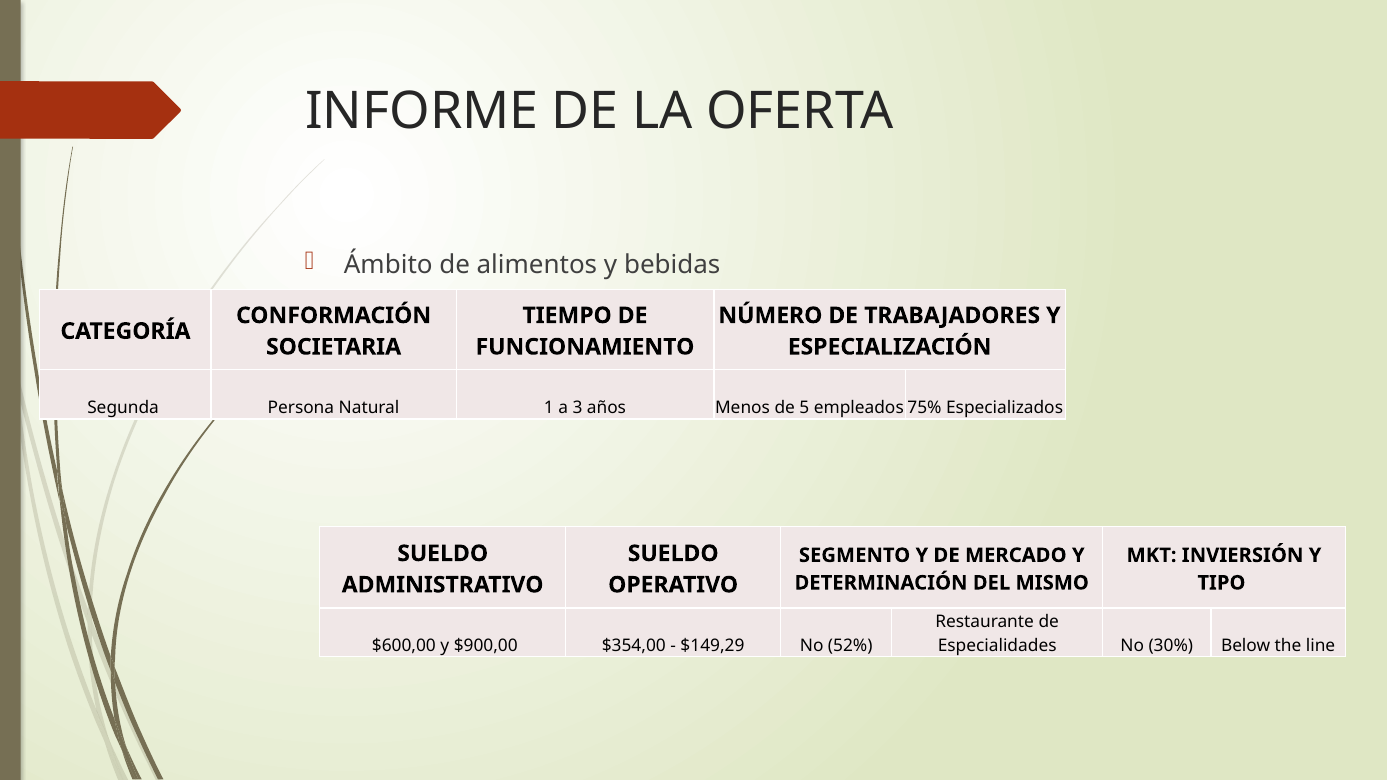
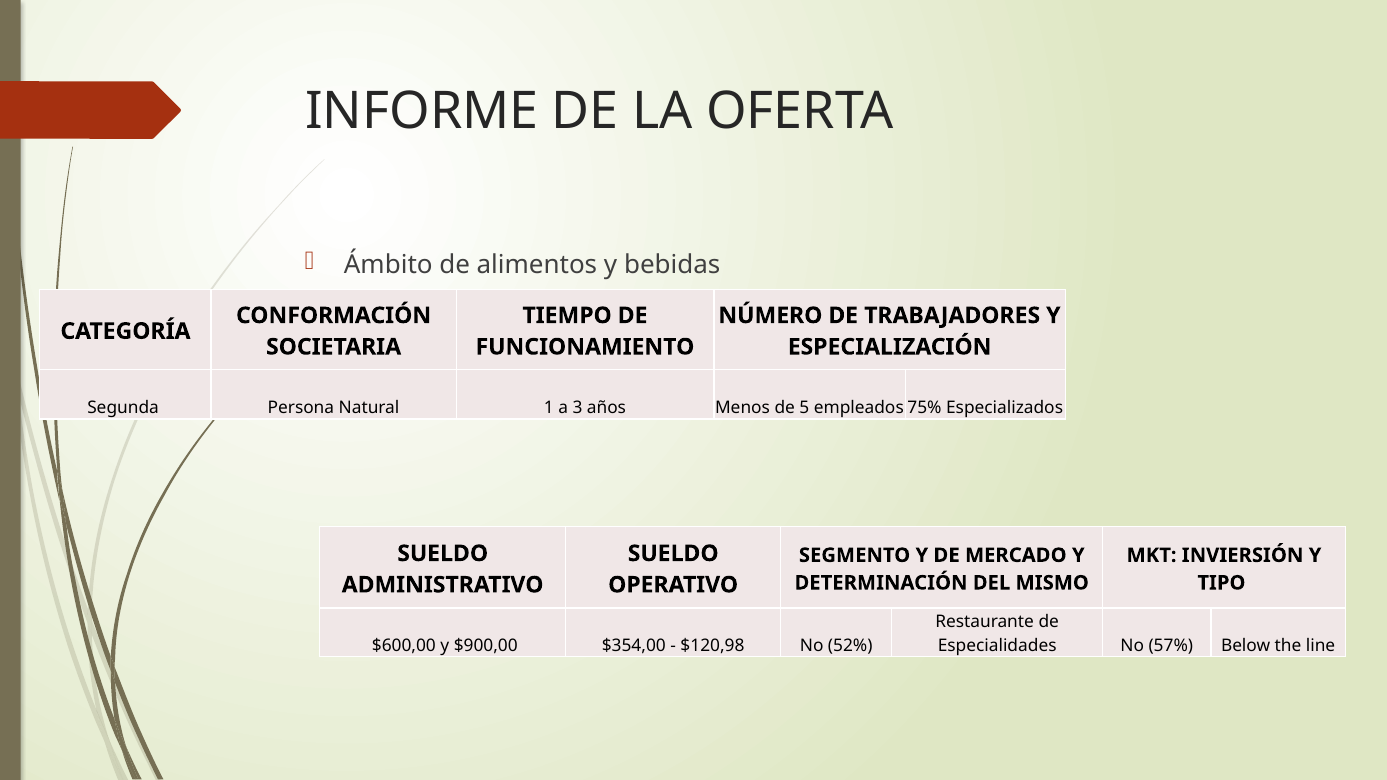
$149,29: $149,29 -> $120,98
30%: 30% -> 57%
